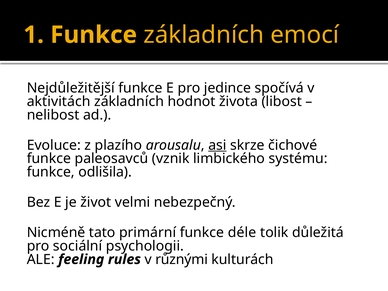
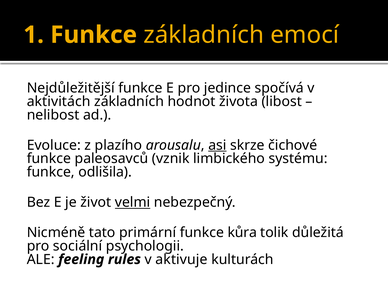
velmi underline: none -> present
déle: déle -> kůra
různými: různými -> aktivuje
